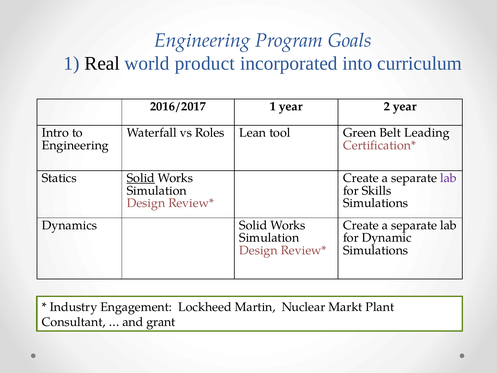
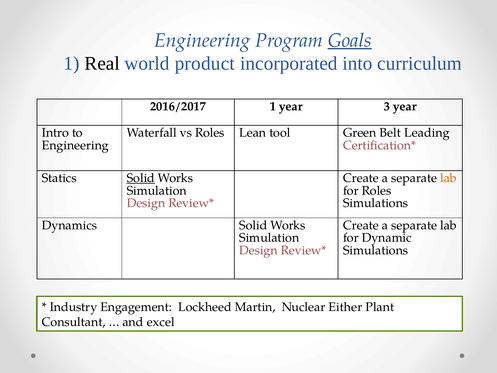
Goals underline: none -> present
2: 2 -> 3
lab at (449, 178) colour: purple -> orange
for Skills: Skills -> Roles
Markt: Markt -> Either
grant: grant -> excel
